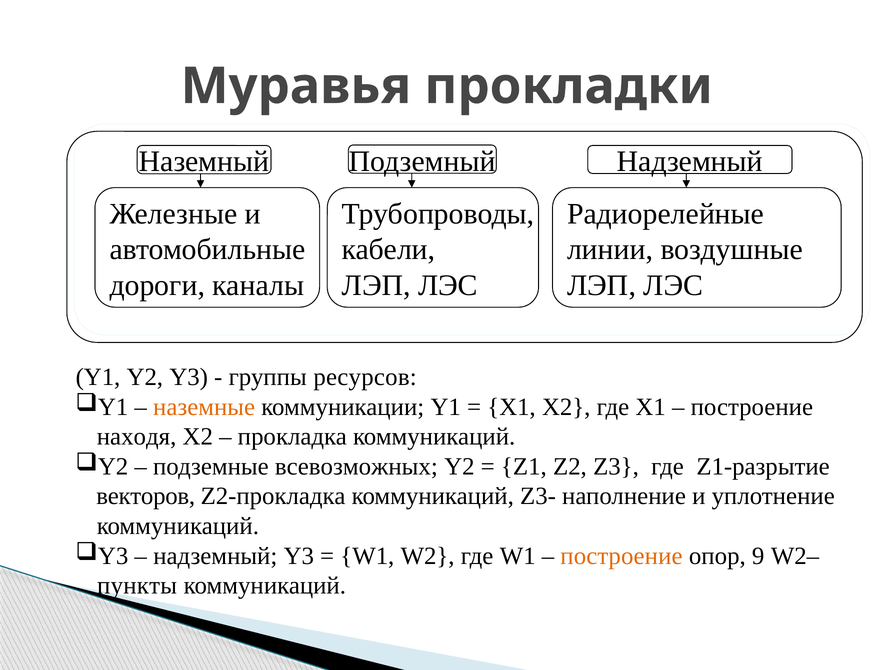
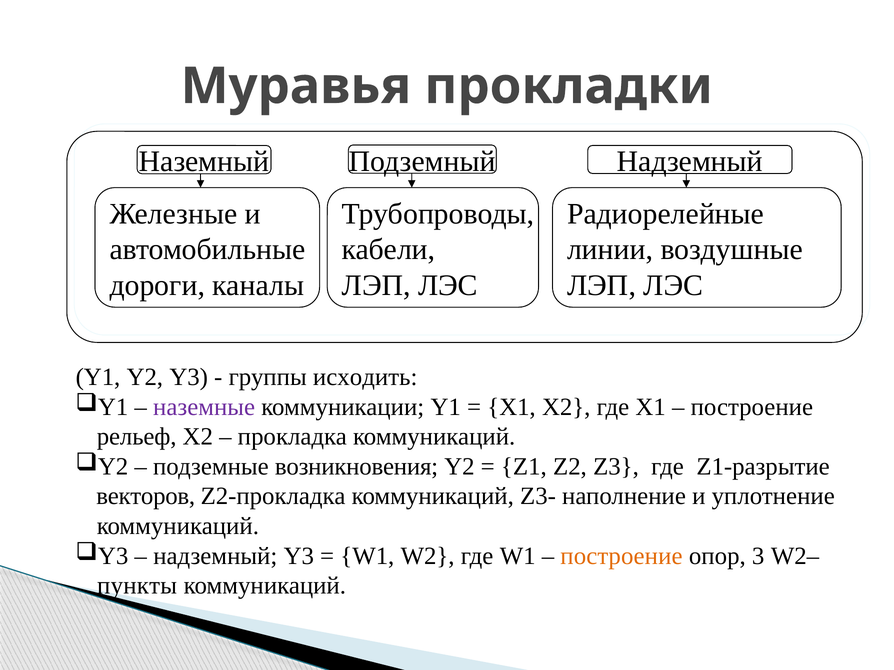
ресурсов: ресурсов -> исходить
наземные colour: orange -> purple
находя: находя -> рельеф
всевозможных: всевозможных -> возникновения
9: 9 -> 3
